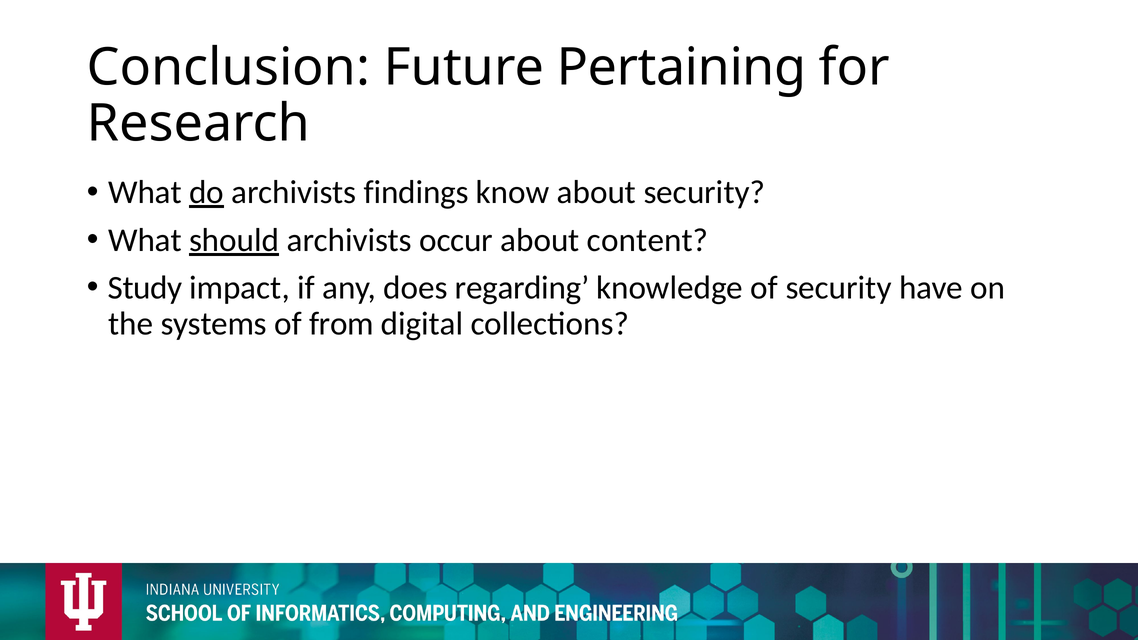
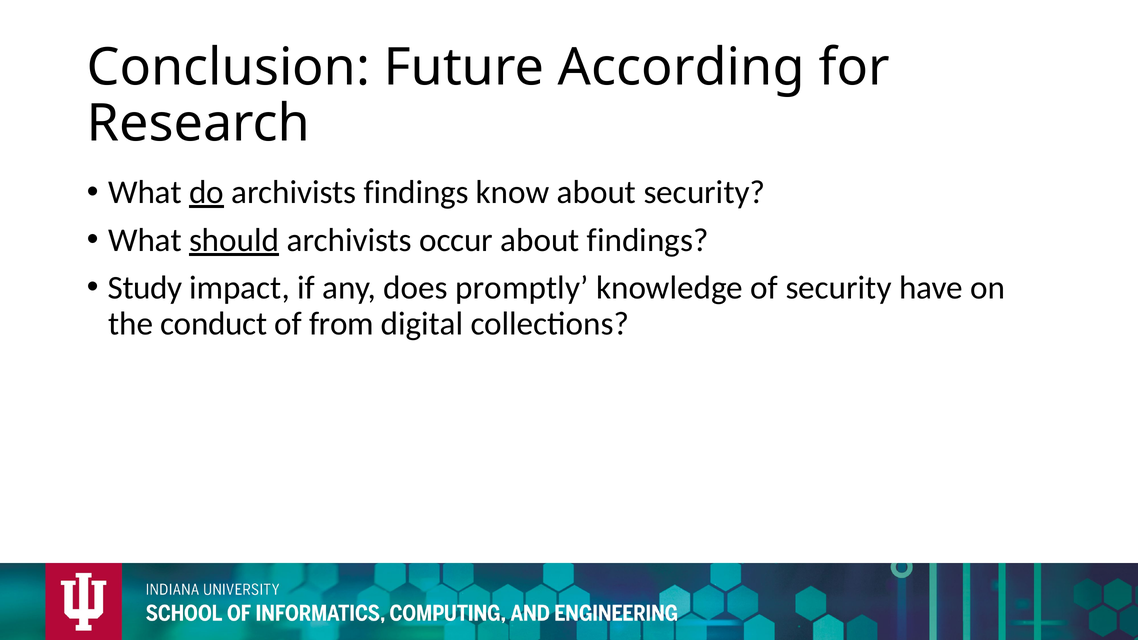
Pertaining: Pertaining -> According
about content: content -> findings
regarding: regarding -> promptly
systems: systems -> conduct
